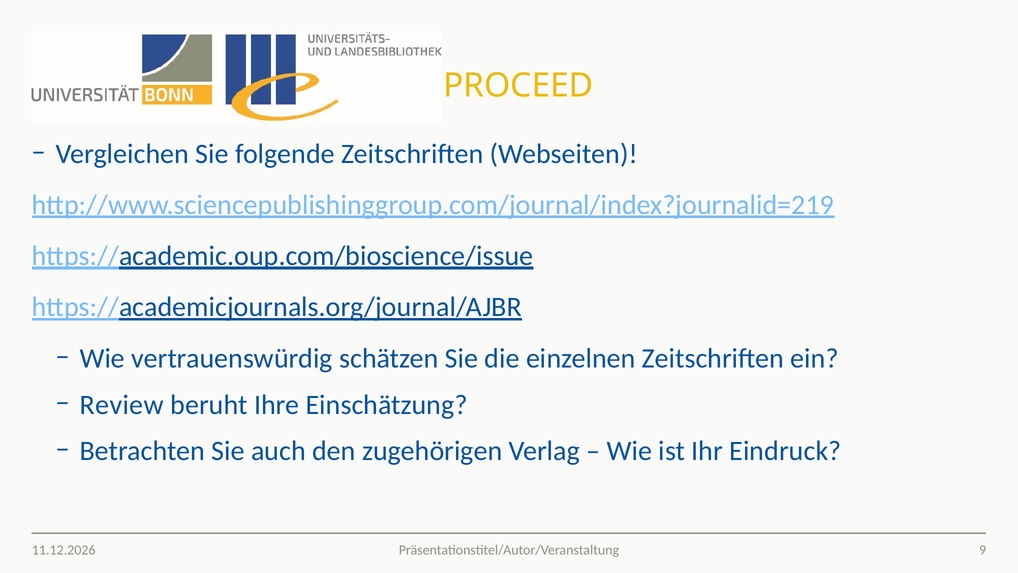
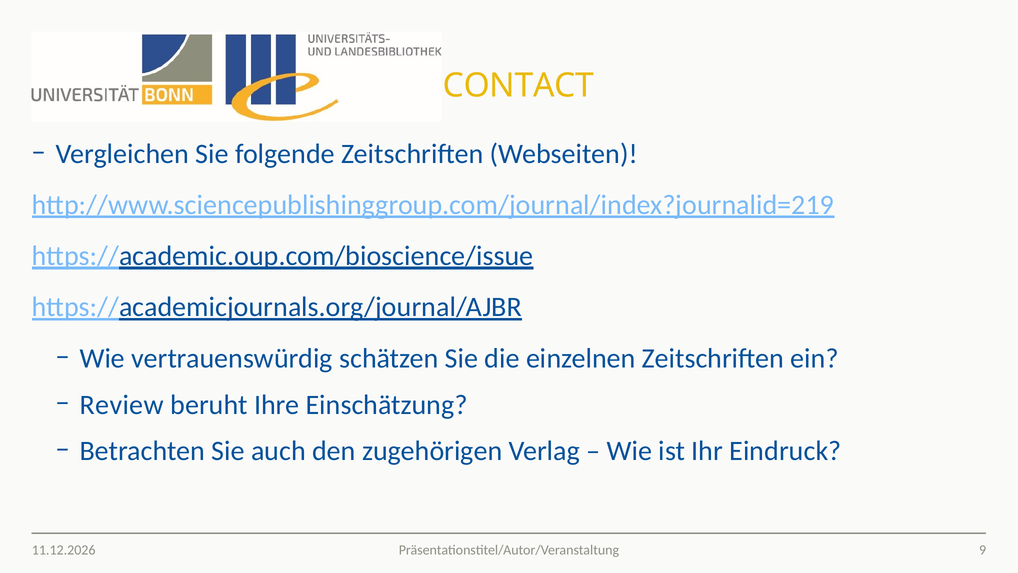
PROCEED: PROCEED -> CONTACT
